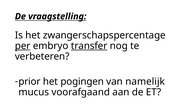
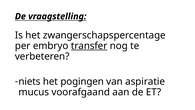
per underline: present -> none
prior: prior -> niets
namelijk: namelijk -> aspiratie
